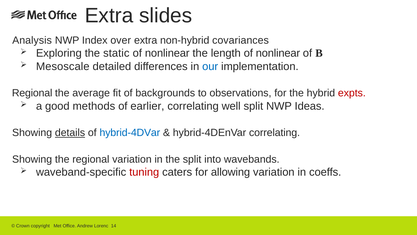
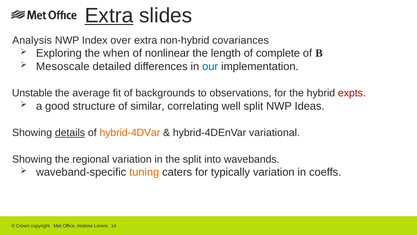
Extra at (109, 16) underline: none -> present
static: static -> when
length of nonlinear: nonlinear -> complete
Regional at (32, 93): Regional -> Unstable
methods: methods -> structure
earlier: earlier -> similar
hybrid-4DVar colour: blue -> orange
hybrid-4DEnVar correlating: correlating -> variational
tuning colour: red -> orange
allowing: allowing -> typically
